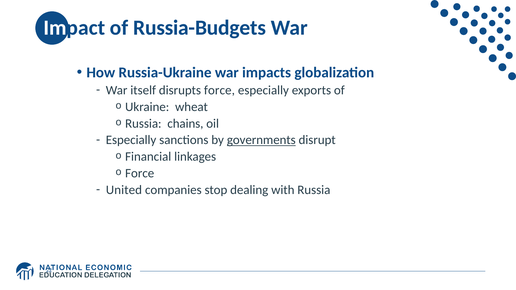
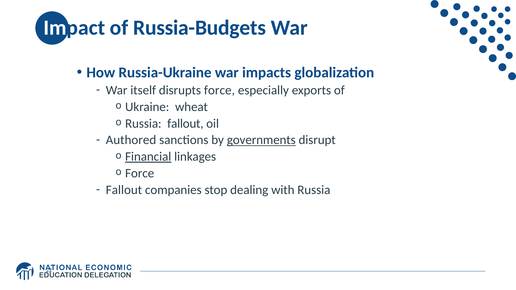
Russia chains: chains -> fallout
Especially at (131, 140): Especially -> Authored
Financial underline: none -> present
United at (124, 190): United -> Fallout
